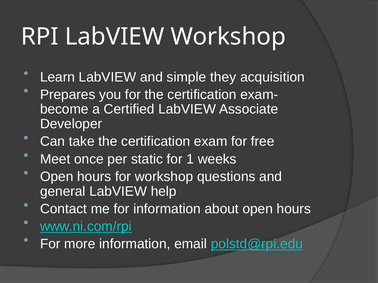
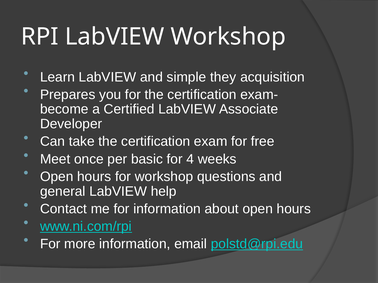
static: static -> basic
1: 1 -> 4
